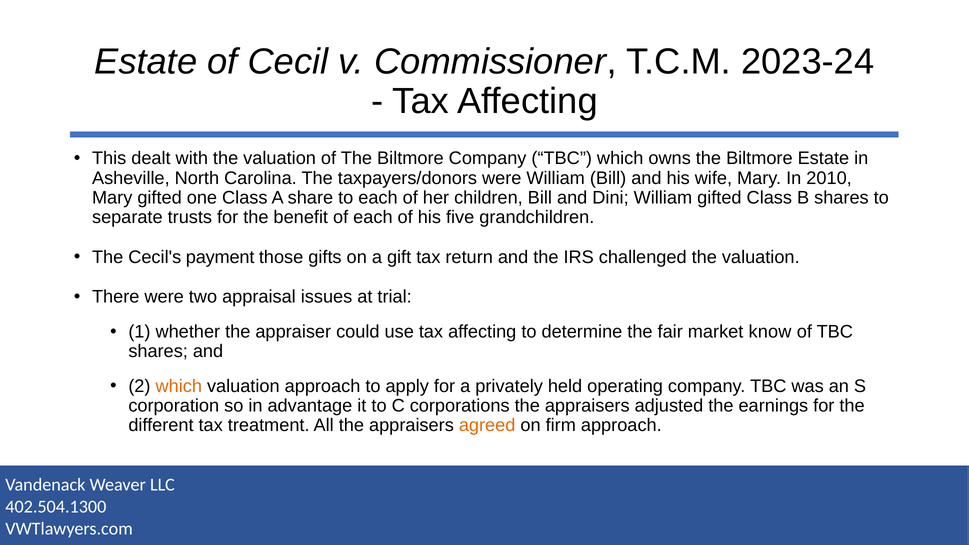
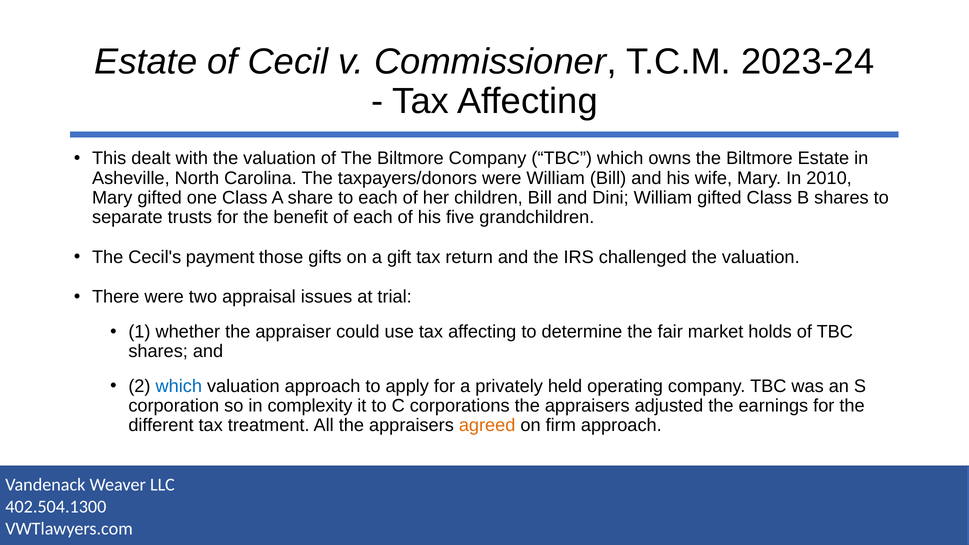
know: know -> holds
which at (179, 386) colour: orange -> blue
advantage: advantage -> complexity
